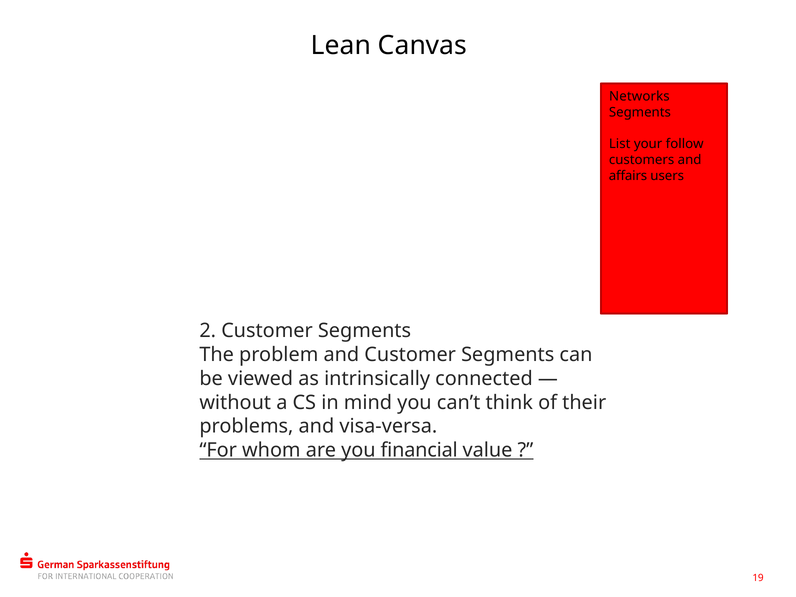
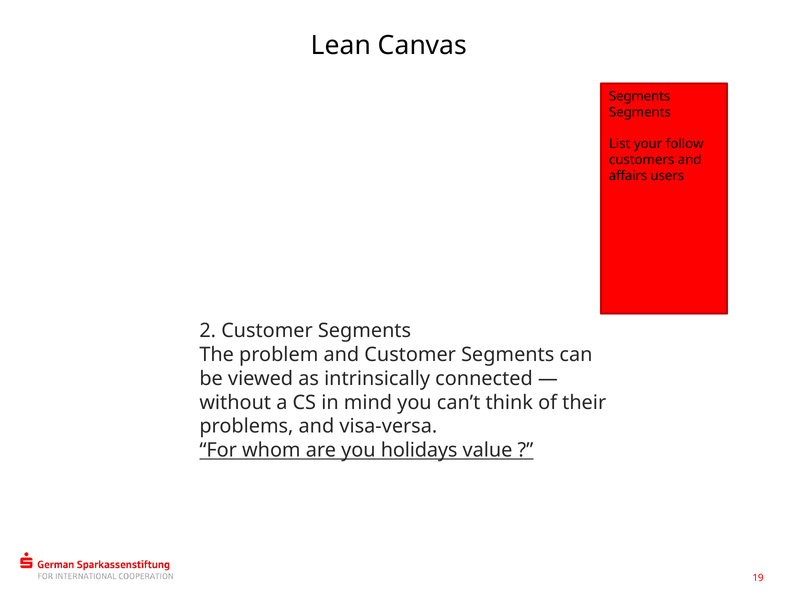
Networks at (639, 96): Networks -> Segments
financial: financial -> holidays
